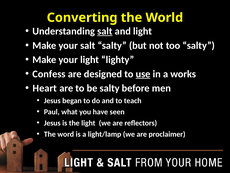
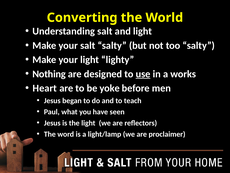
salt at (105, 31) underline: present -> none
Confess: Confess -> Nothing
be salty: salty -> yoke
